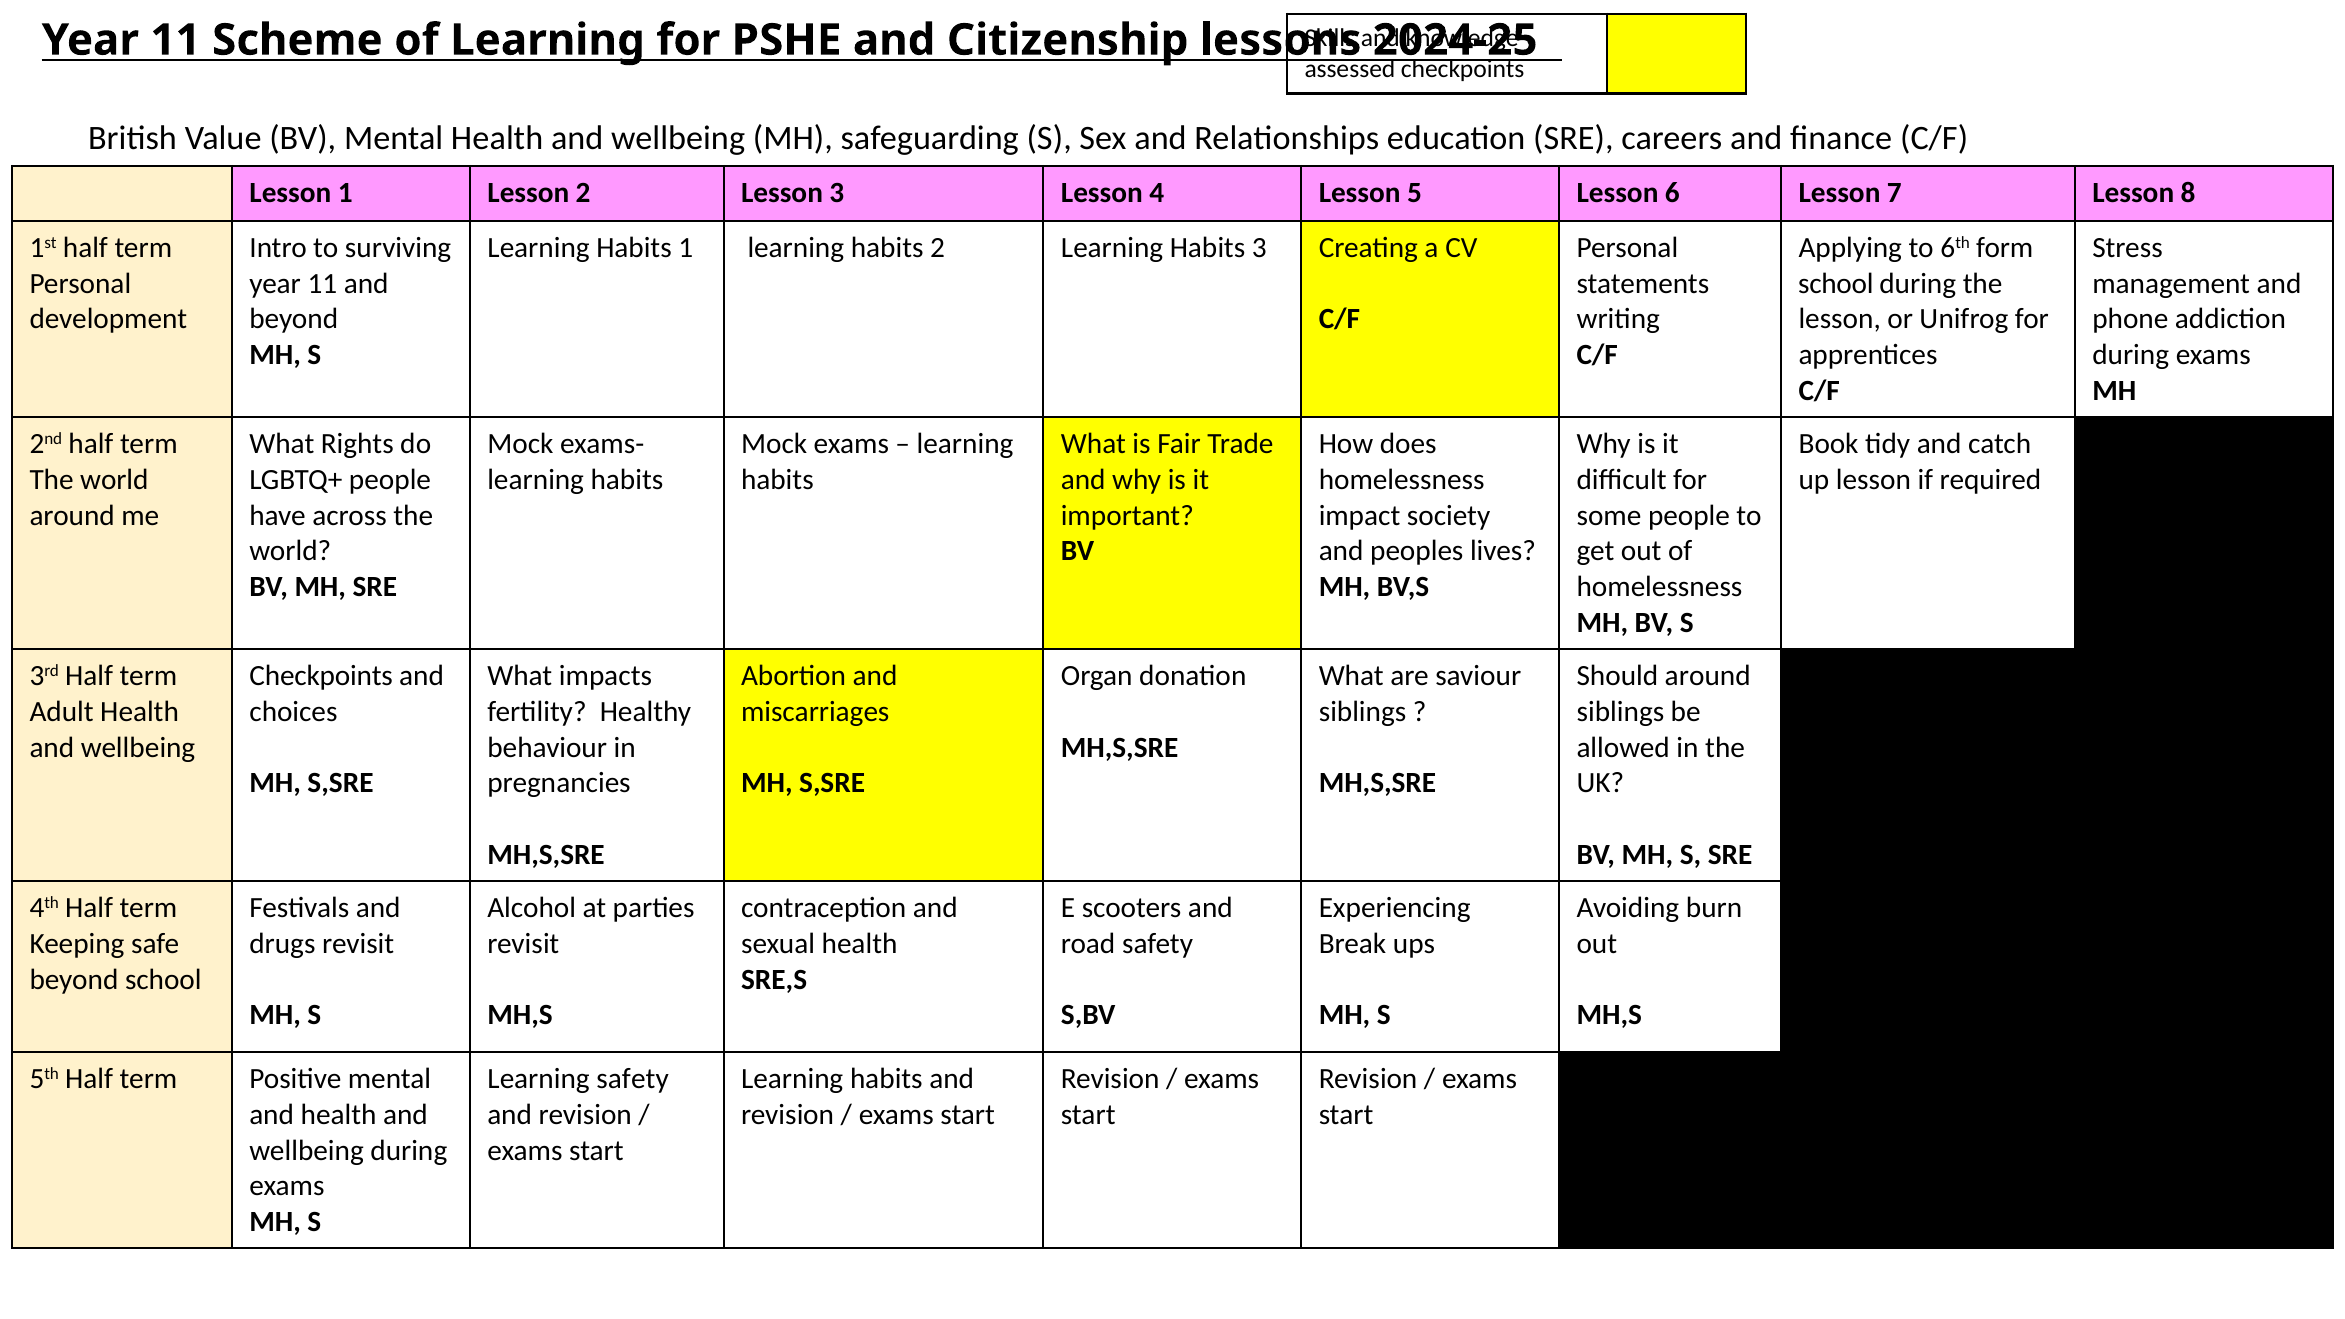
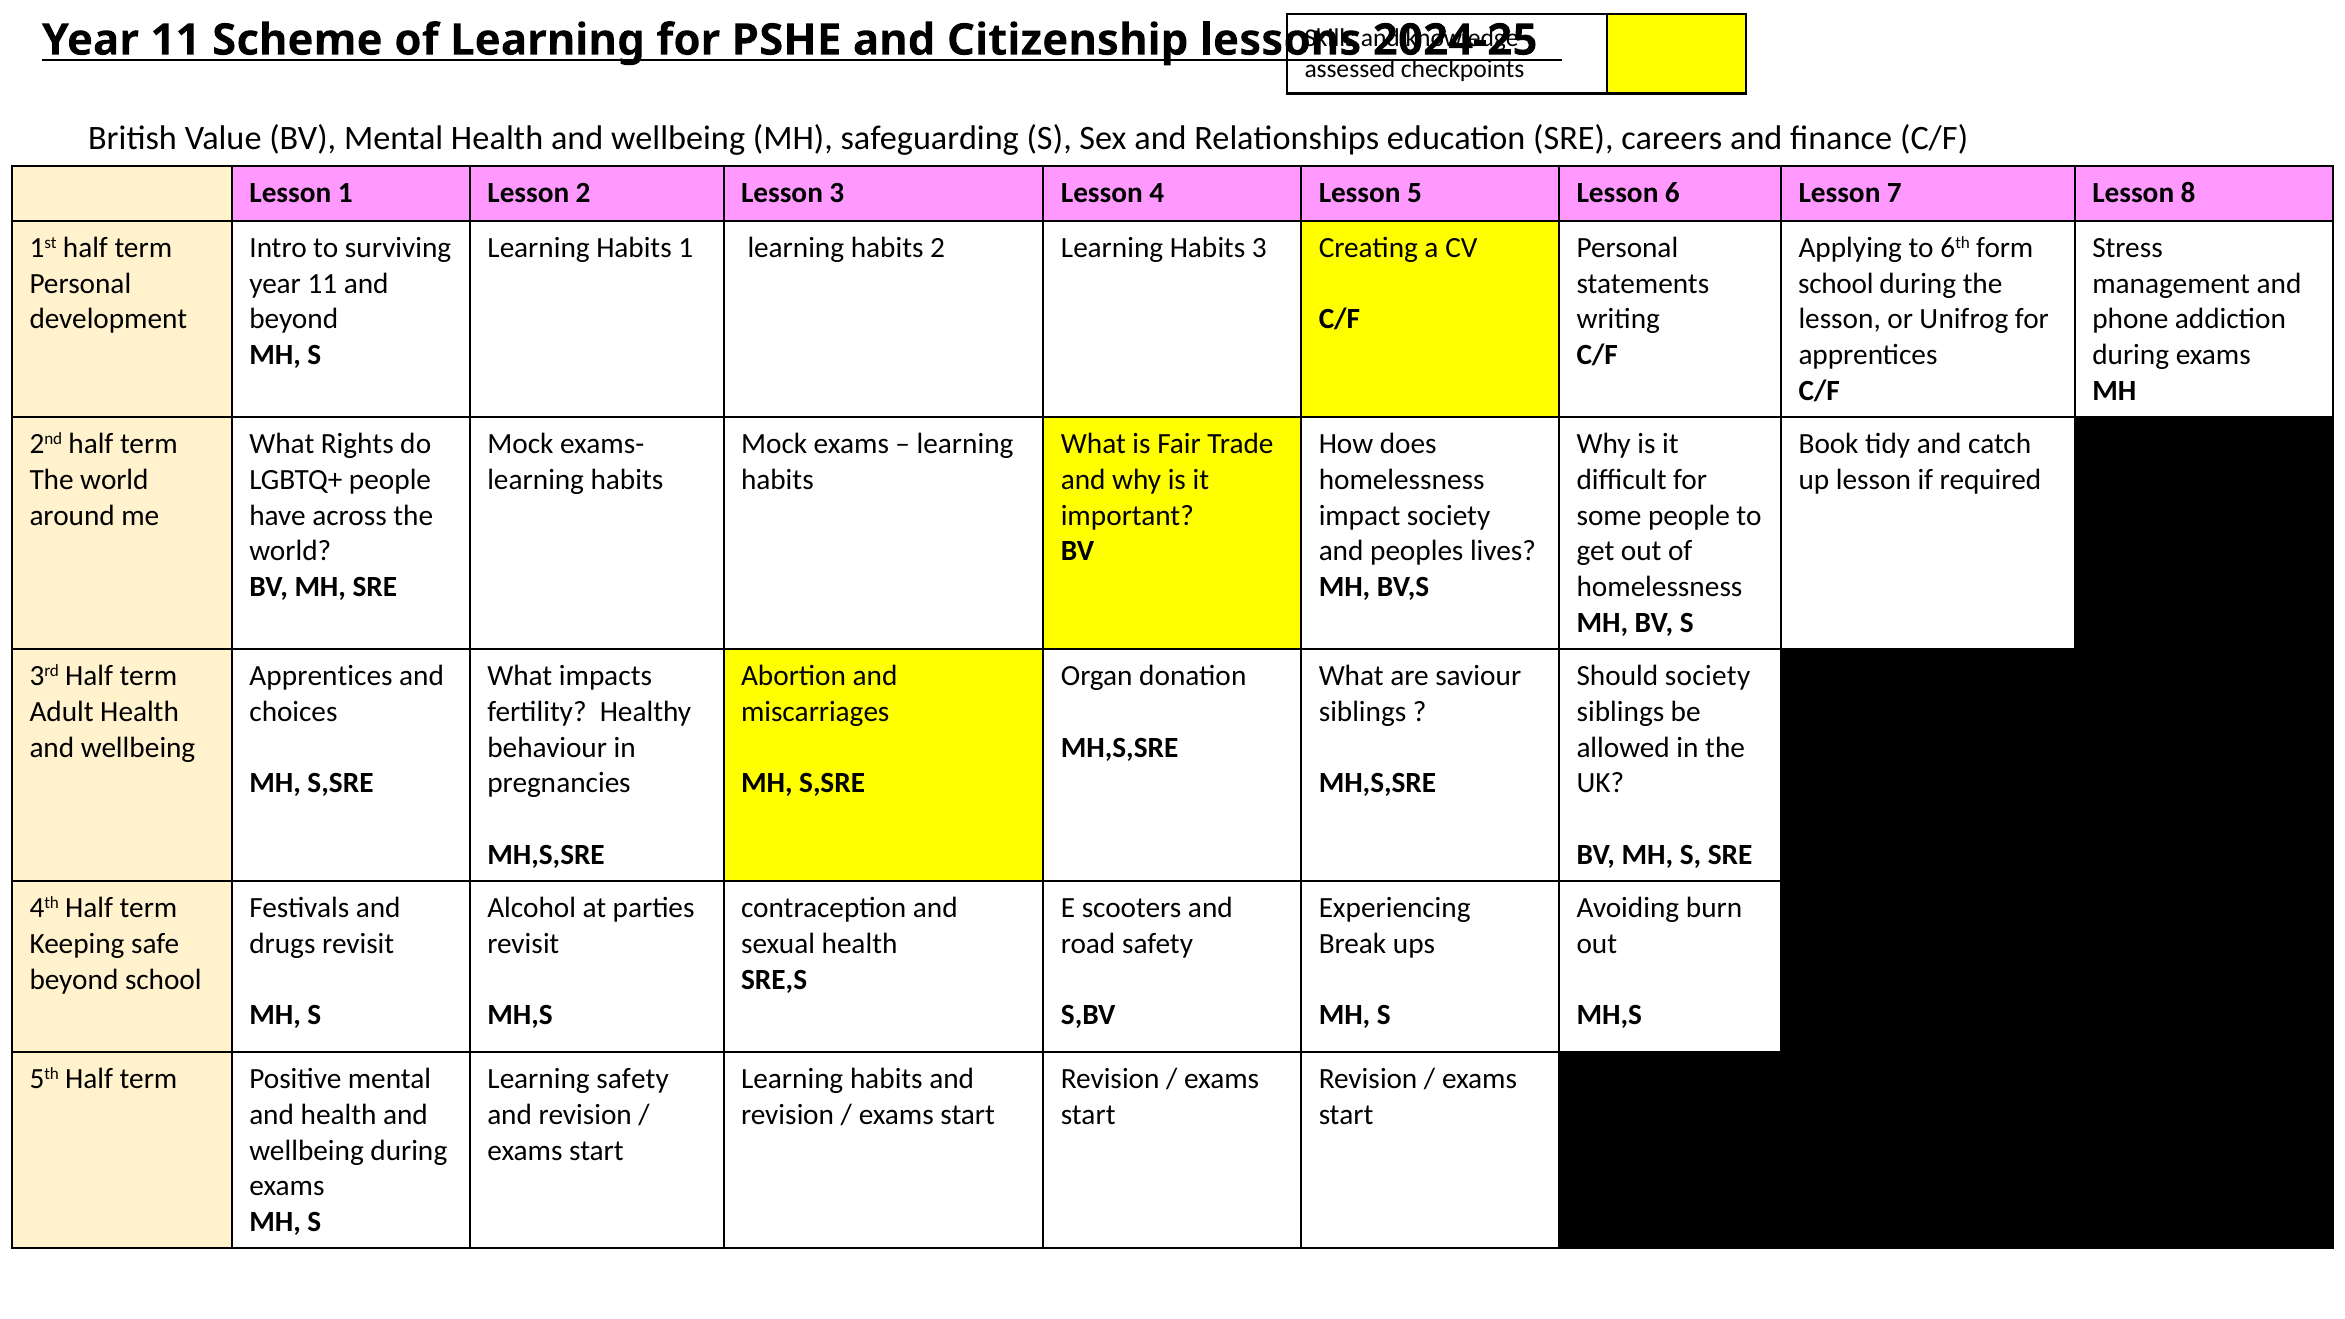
Checkpoints at (321, 676): Checkpoints -> Apprentices
Should around: around -> society
